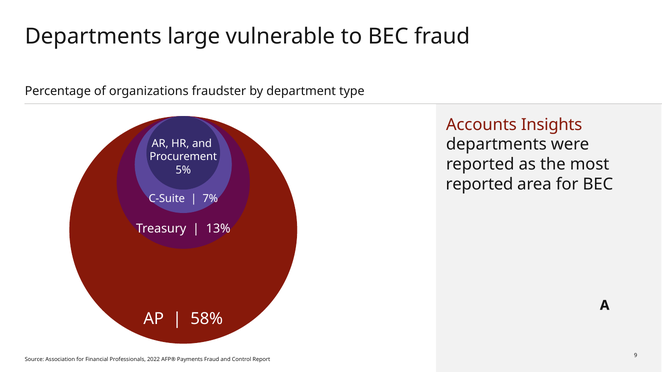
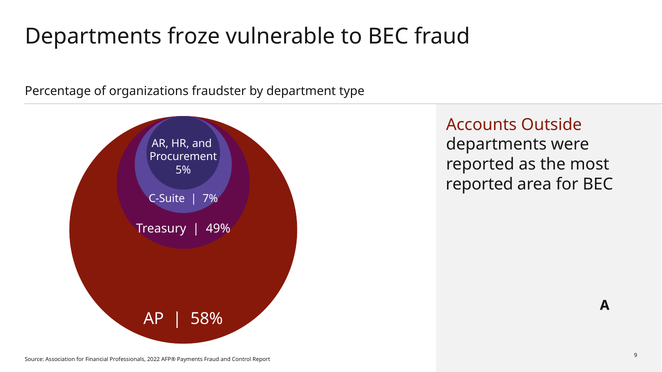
large: large -> froze
Insights: Insights -> Outside
13%: 13% -> 49%
